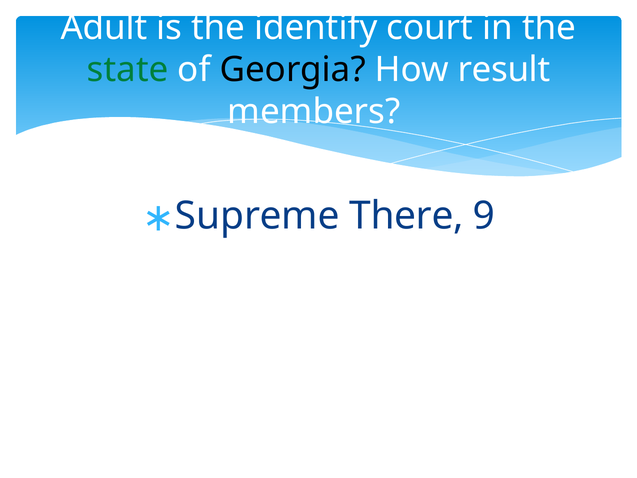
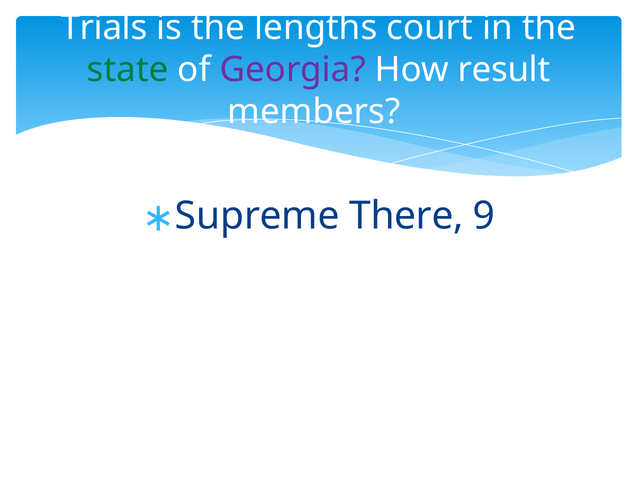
Adult: Adult -> Trials
identify: identify -> lengths
Georgia colour: black -> purple
